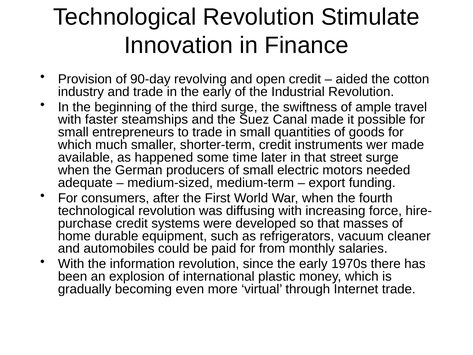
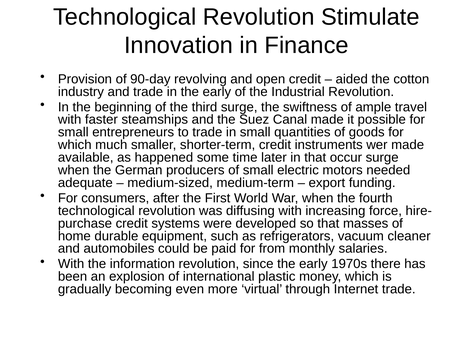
street: street -> occur
